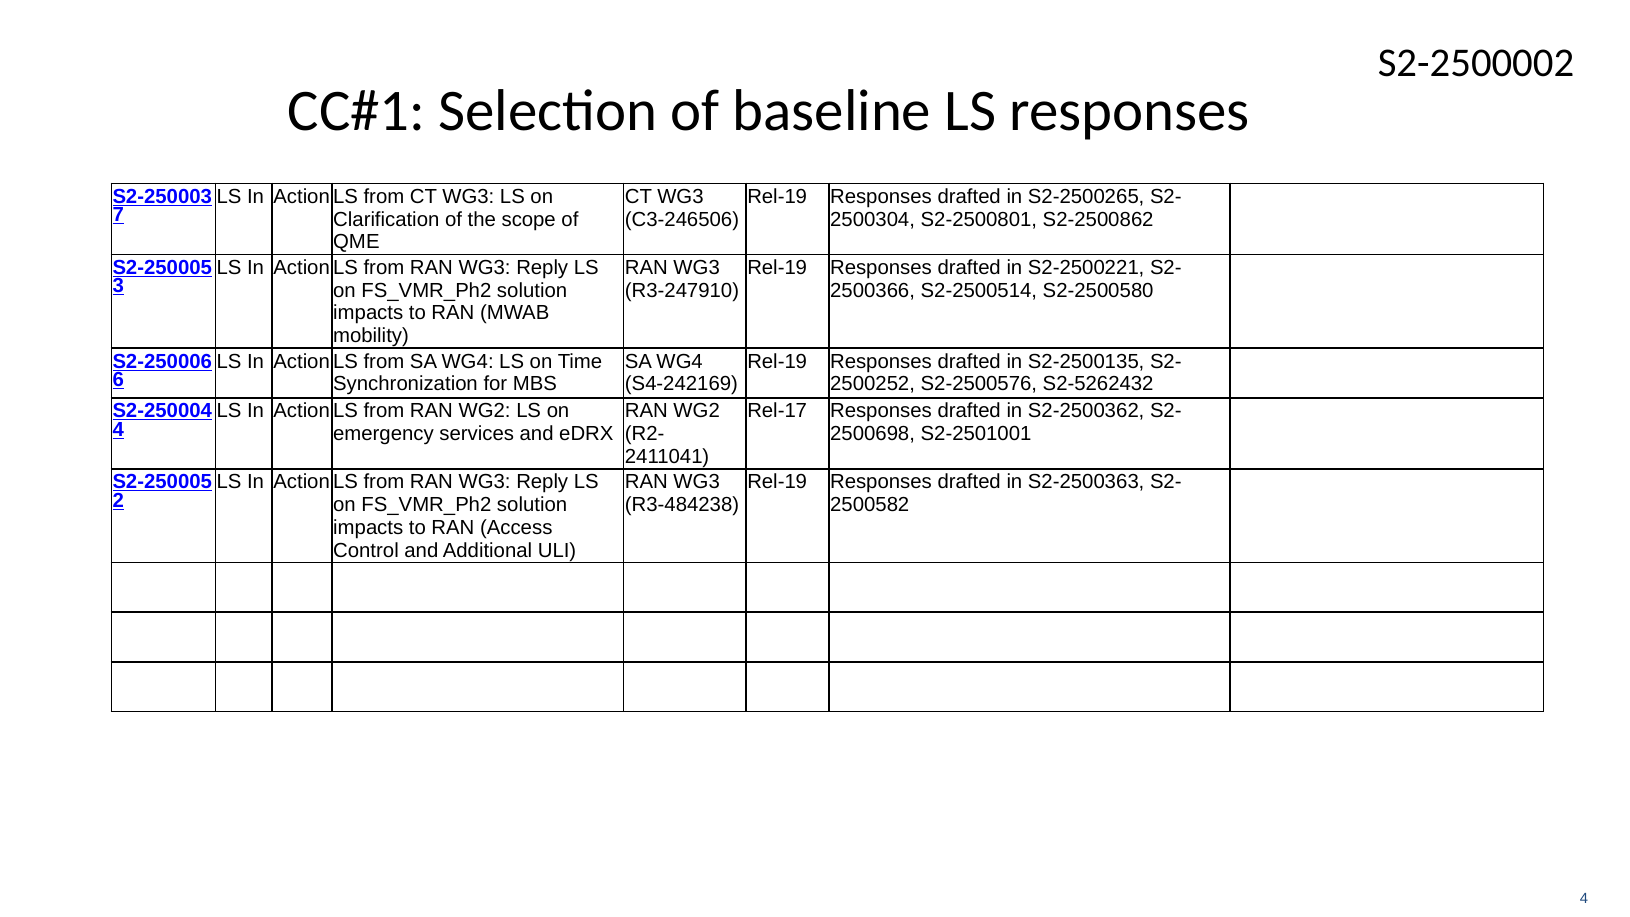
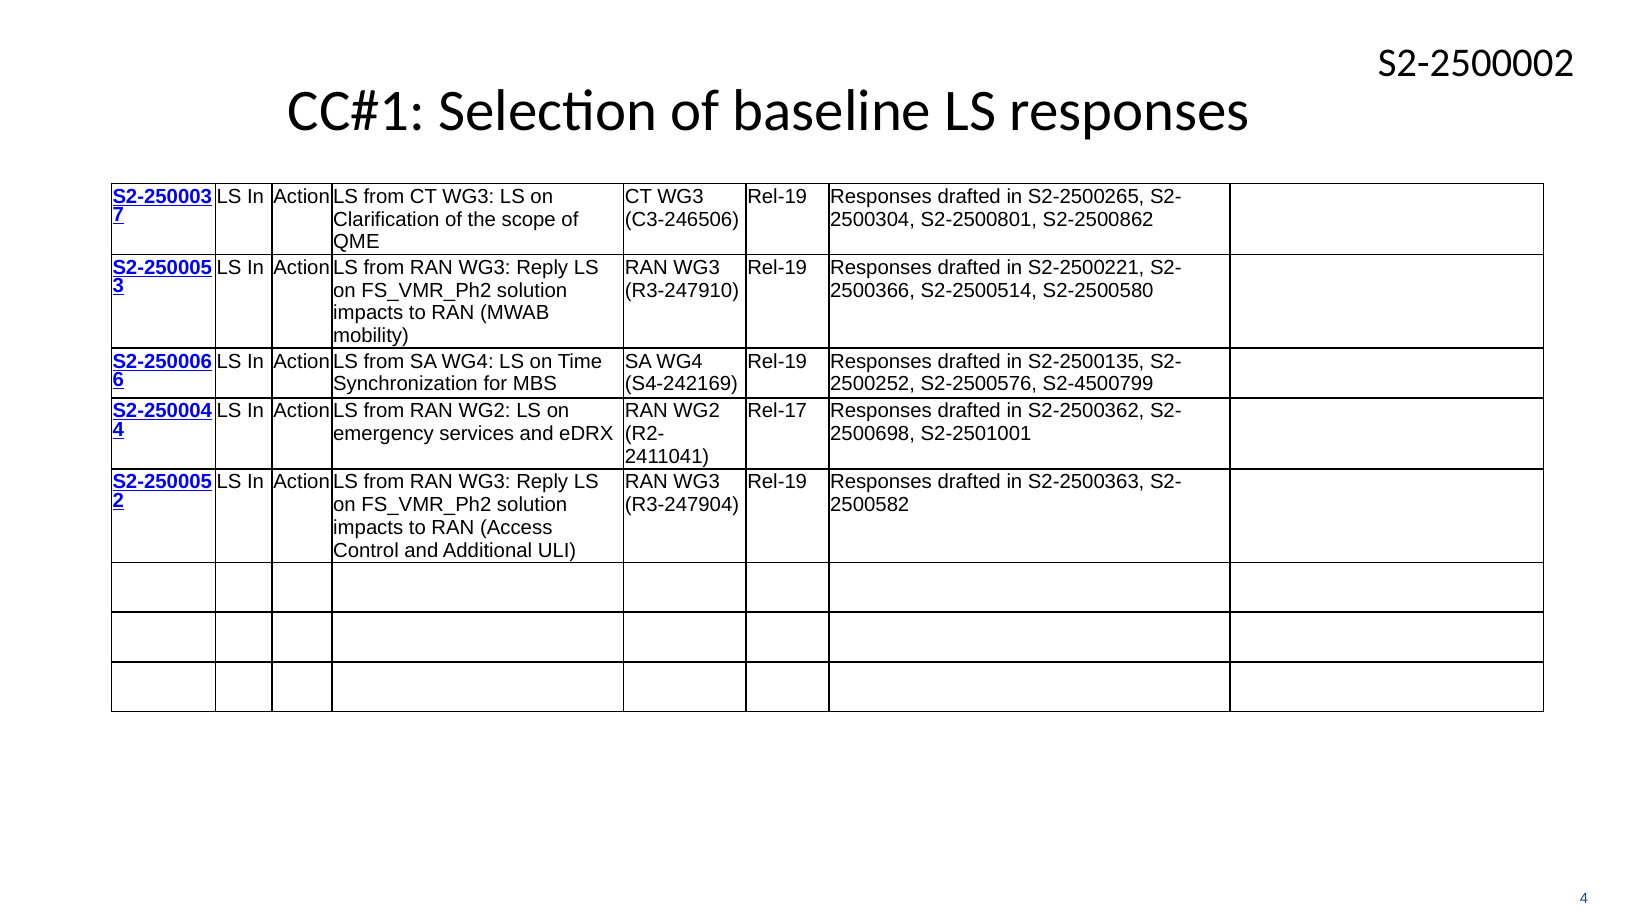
S2-5262432: S2-5262432 -> S2-4500799
R3-484238: R3-484238 -> R3-247904
